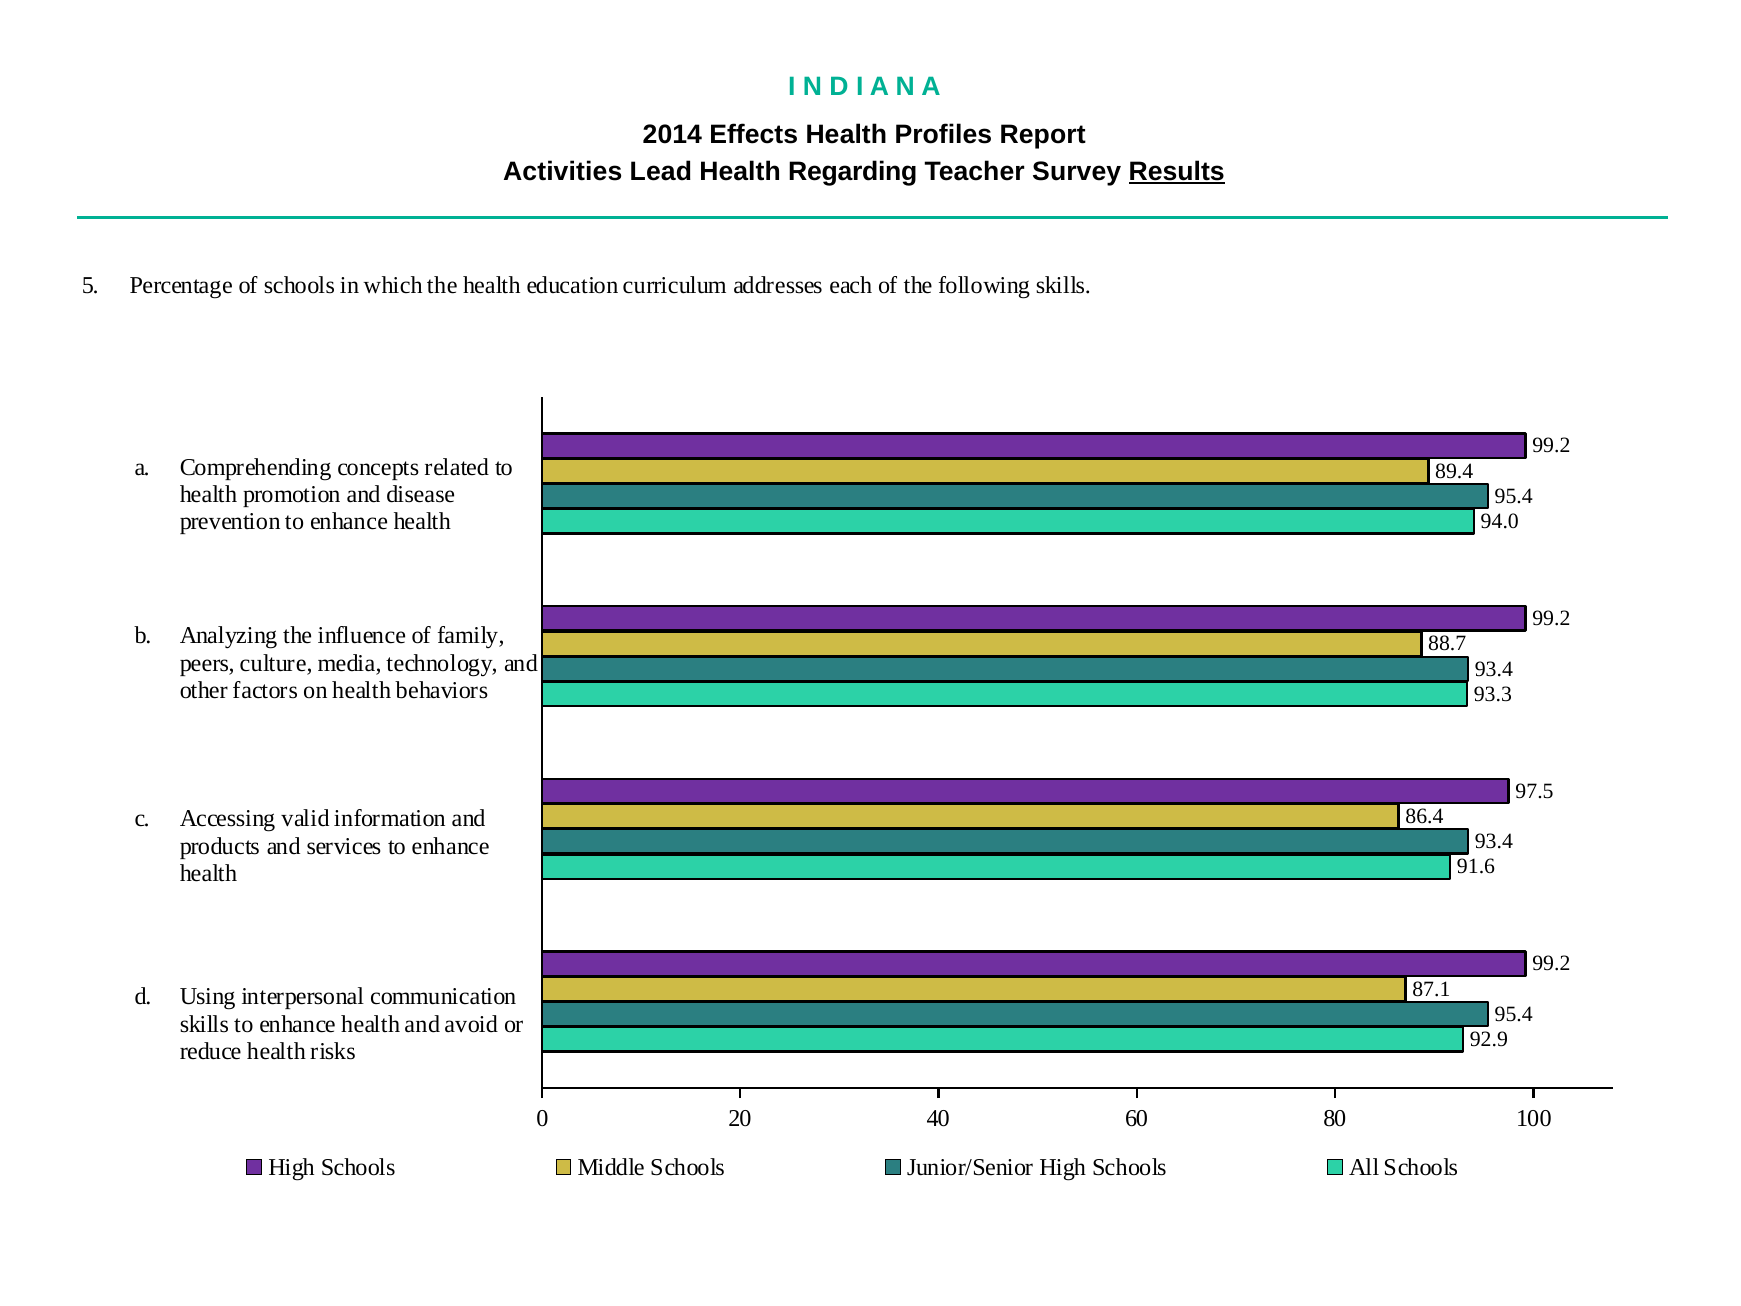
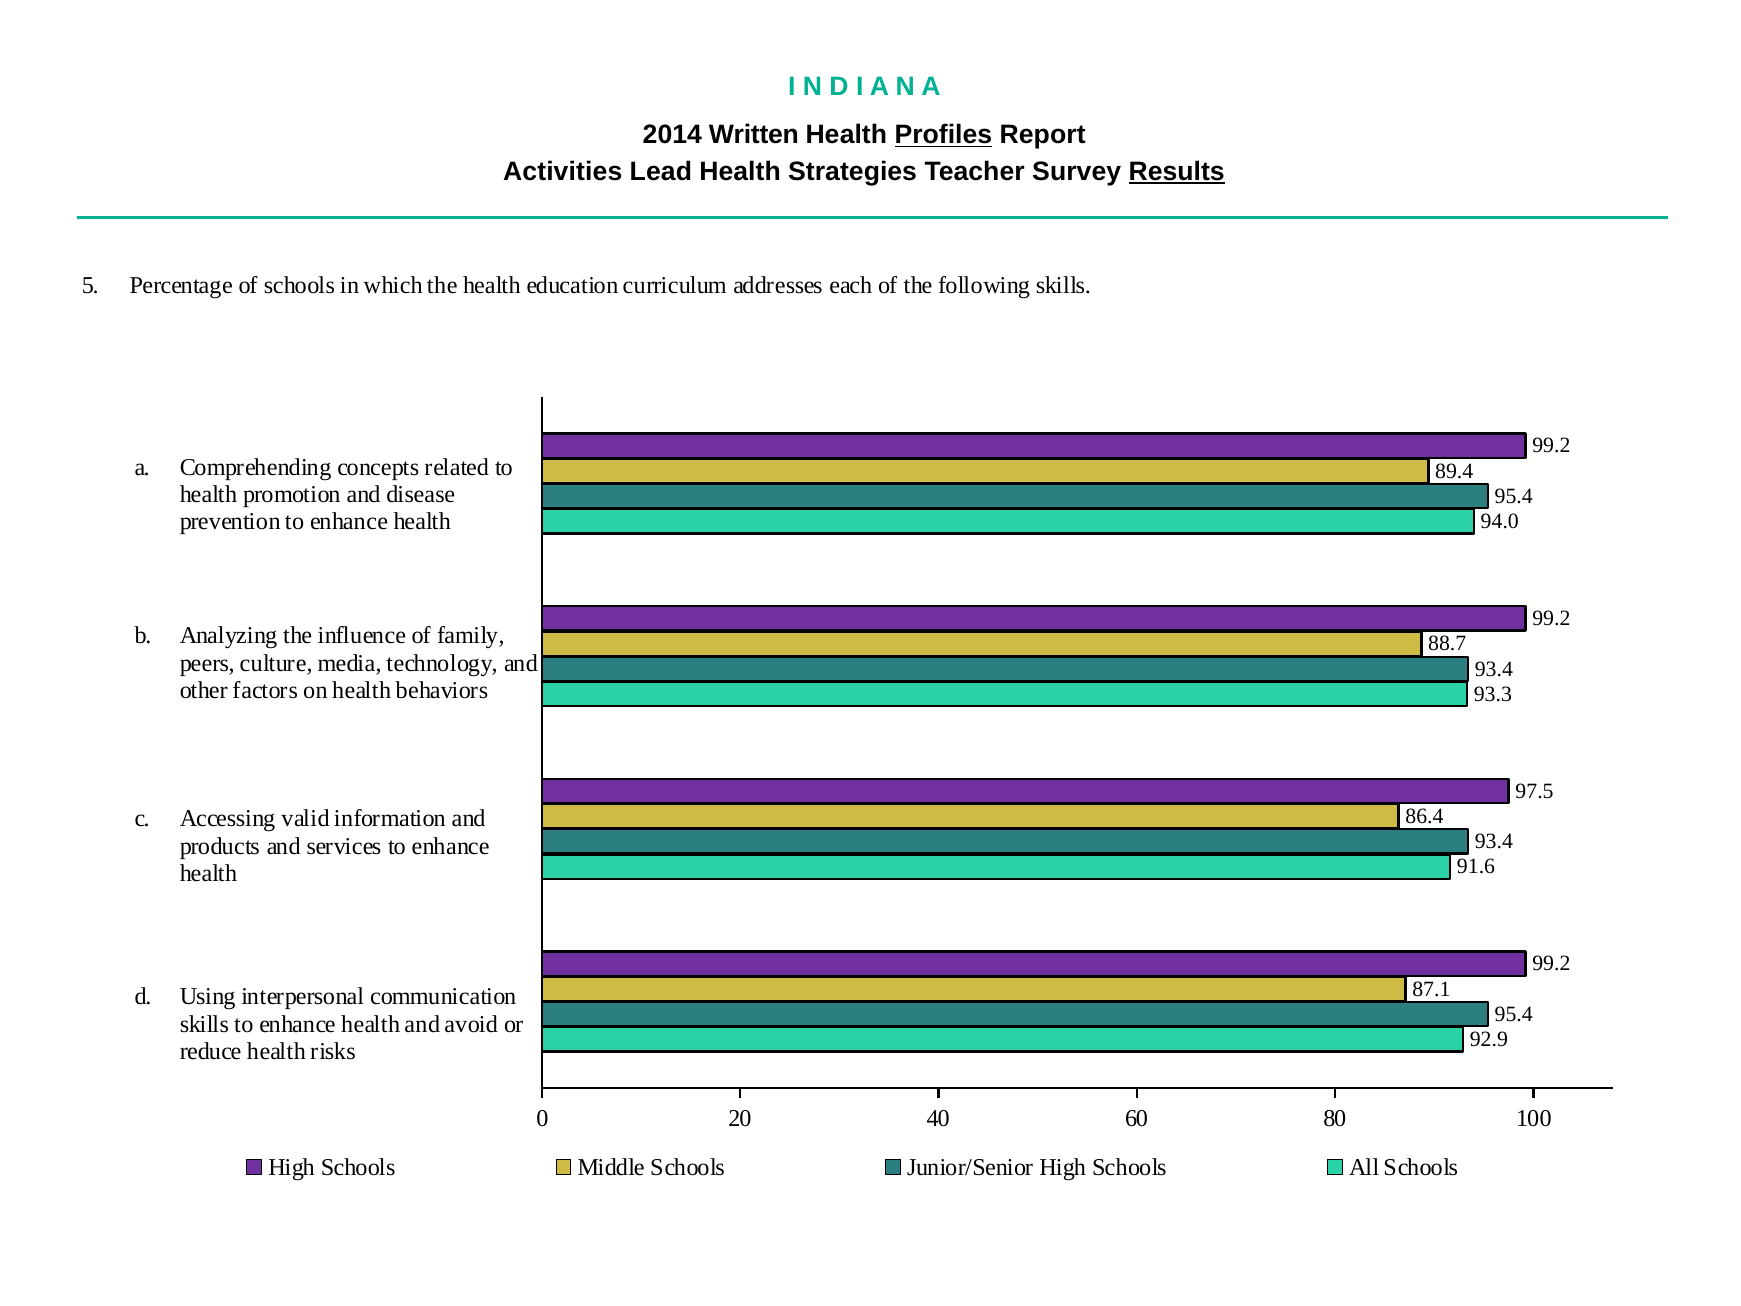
Effects: Effects -> Written
Profiles underline: none -> present
Regarding: Regarding -> Strategies
